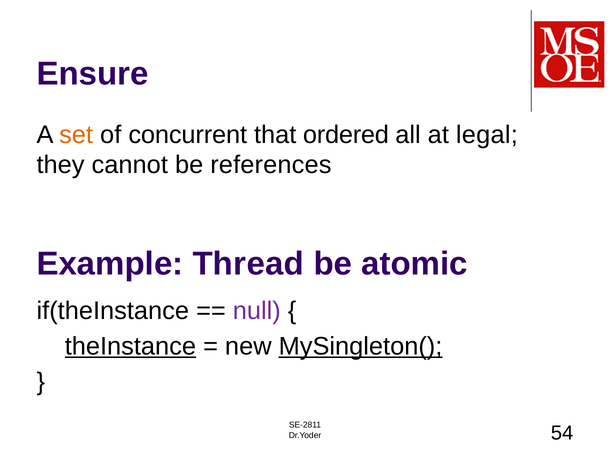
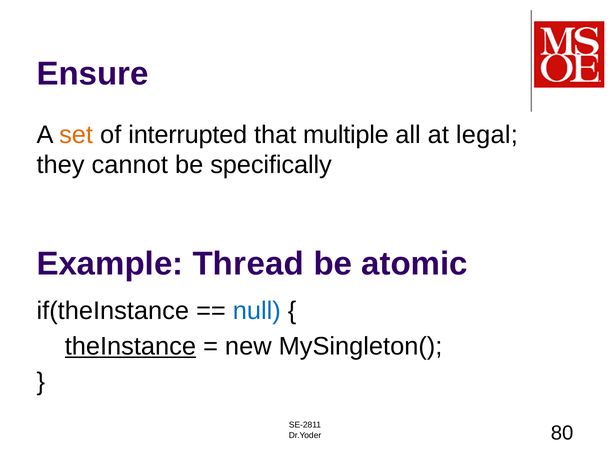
concurrent: concurrent -> interrupted
ordered: ordered -> multiple
references: references -> specifically
null colour: purple -> blue
MySingleton( underline: present -> none
54: 54 -> 80
